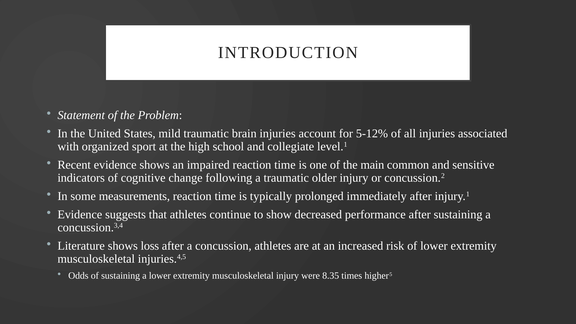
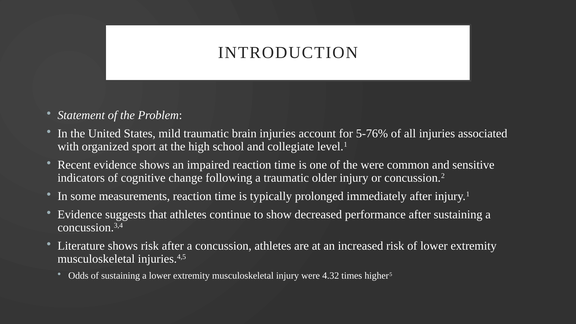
5-12%: 5-12% -> 5-76%
the main: main -> were
shows loss: loss -> risk
8.35: 8.35 -> 4.32
